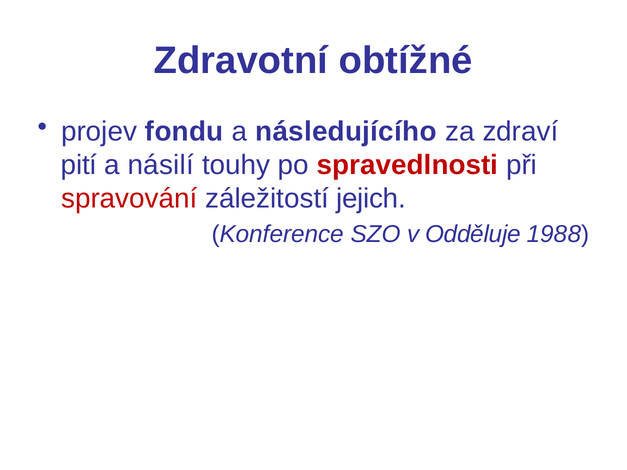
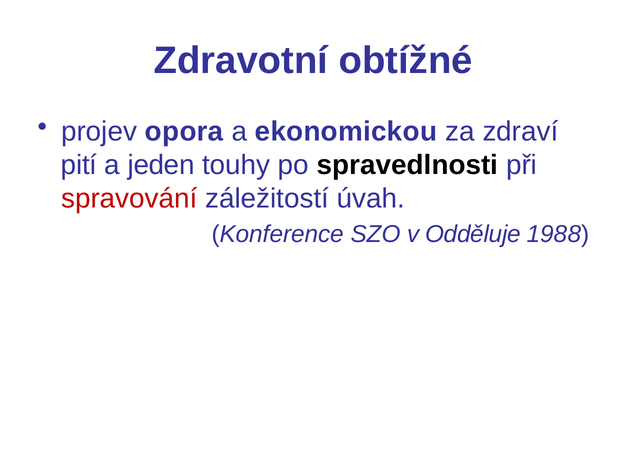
fondu: fondu -> opora
následujícího: následujícího -> ekonomickou
násilí: násilí -> jeden
spravedlnosti colour: red -> black
jejich: jejich -> úvah
